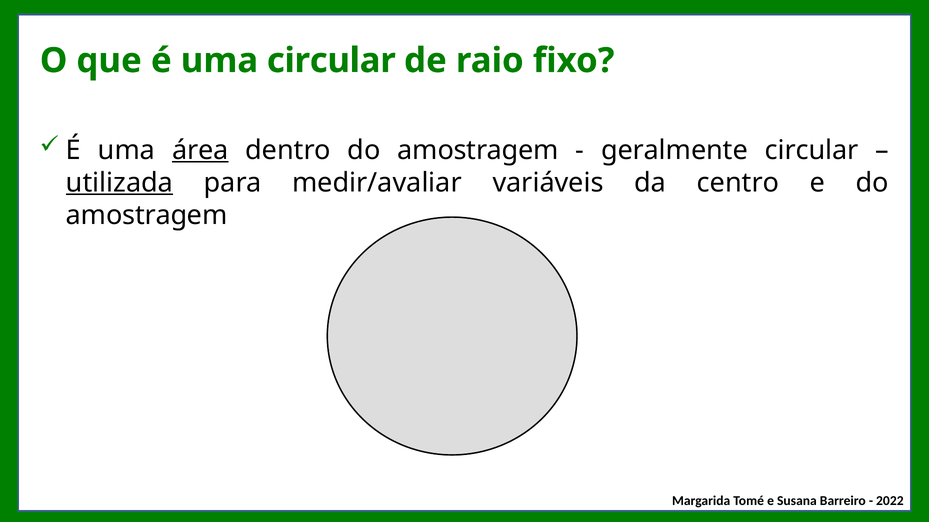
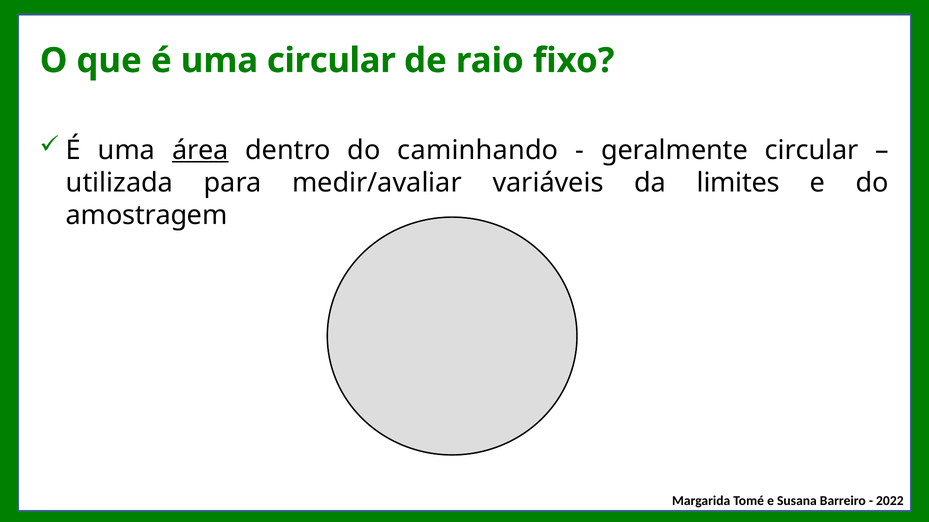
dentro do amostragem: amostragem -> caminhando
utilizada underline: present -> none
centro: centro -> limites
